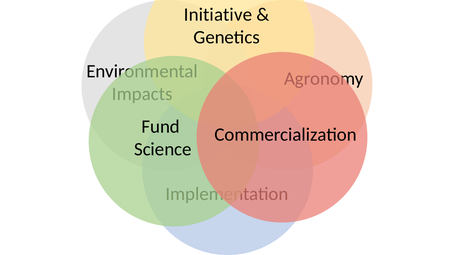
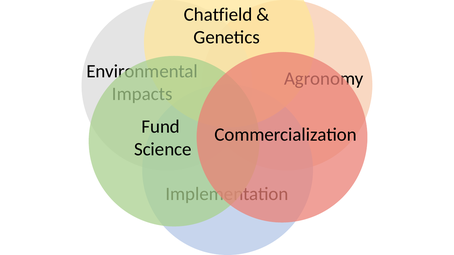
Initiative: Initiative -> Chatfield
